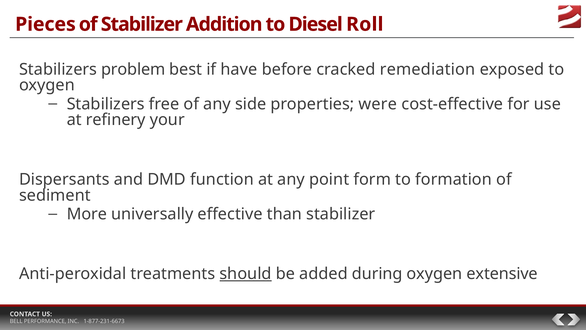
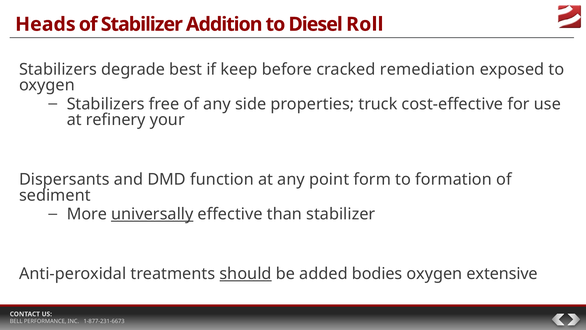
Pieces: Pieces -> Heads
problem: problem -> degrade
have: have -> keep
were: were -> truck
universally underline: none -> present
during: during -> bodies
